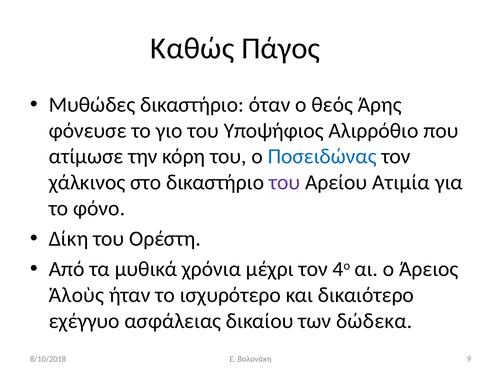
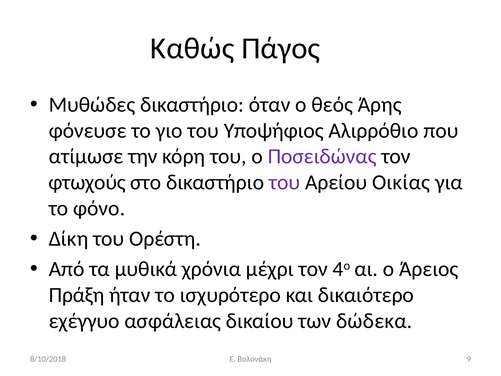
Ποσειδώνας colour: blue -> purple
χάλκινος: χάλκινος -> φτωχούς
Ατιμία: Ατιμία -> Οικίας
Ἁλοὺς: Ἁλοὺς -> Πράξη
